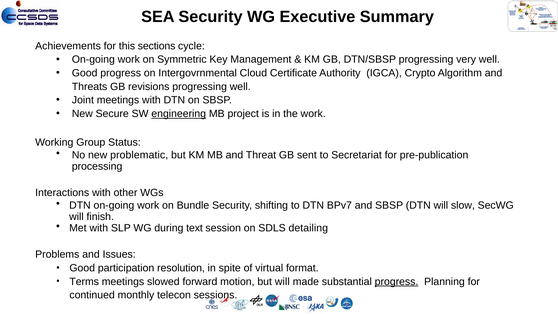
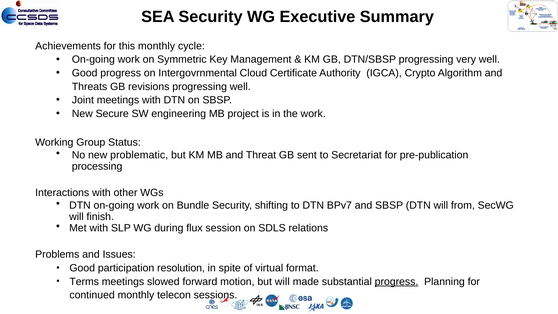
this sections: sections -> monthly
engineering underline: present -> none
slow: slow -> from
text: text -> flux
detailing: detailing -> relations
